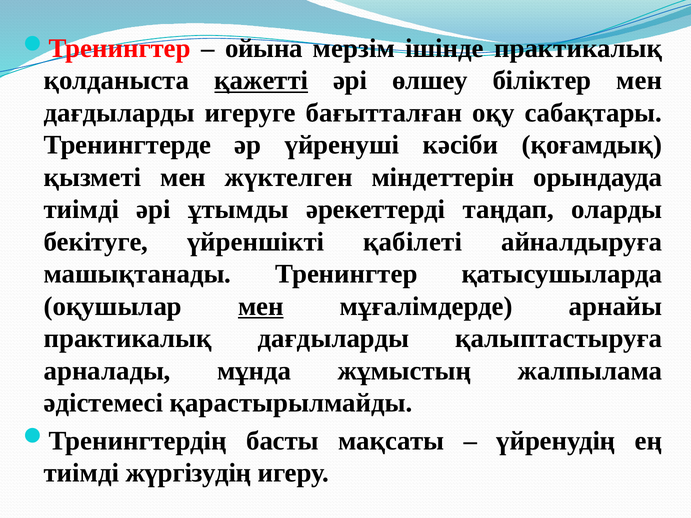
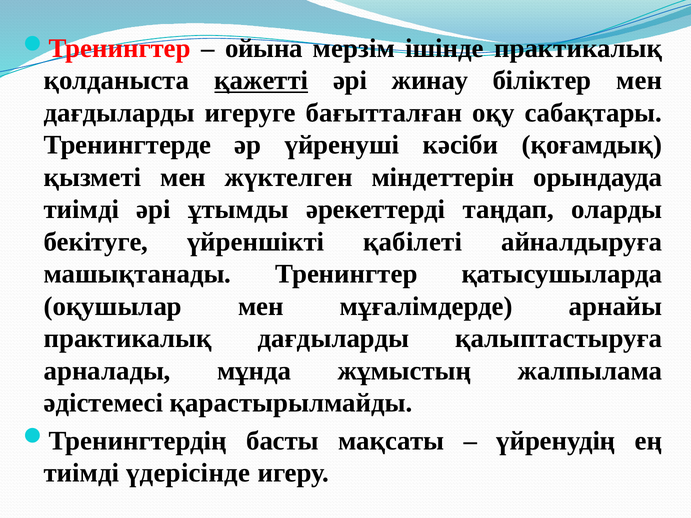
өлшеу: өлшеу -> жинау
мен at (261, 307) underline: present -> none
жүргізудің: жүргізудің -> үдерісінде
